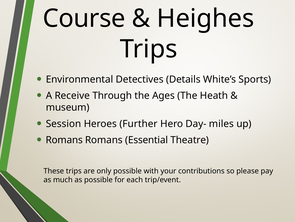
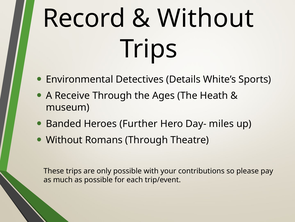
Course: Course -> Record
Heighes at (206, 18): Heighes -> Without
Session: Session -> Banded
Romans at (64, 140): Romans -> Without
Romans Essential: Essential -> Through
